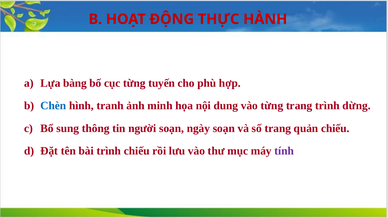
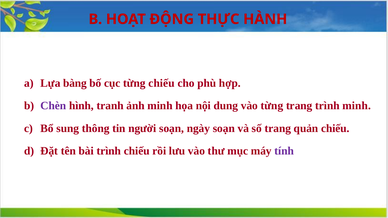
từng tuyến: tuyến -> chiếu
Chèn colour: blue -> purple
trình dừng: dừng -> minh
